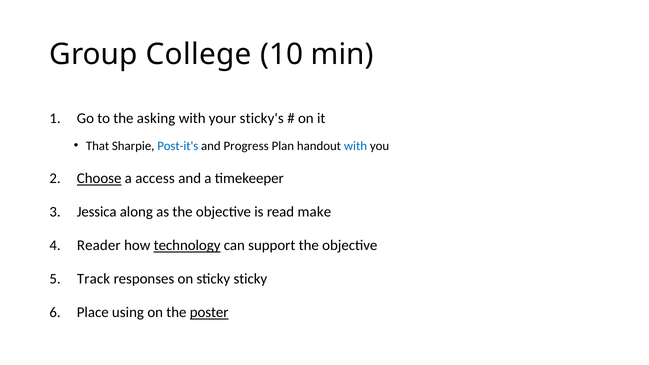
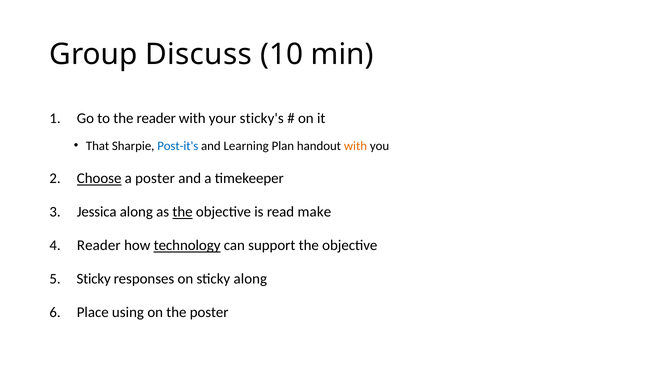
College: College -> Discuss
the asking: asking -> reader
Progress: Progress -> Learning
with at (356, 146) colour: blue -> orange
a access: access -> poster
the at (183, 212) underline: none -> present
Track at (94, 279): Track -> Sticky
sticky sticky: sticky -> along
poster at (209, 313) underline: present -> none
